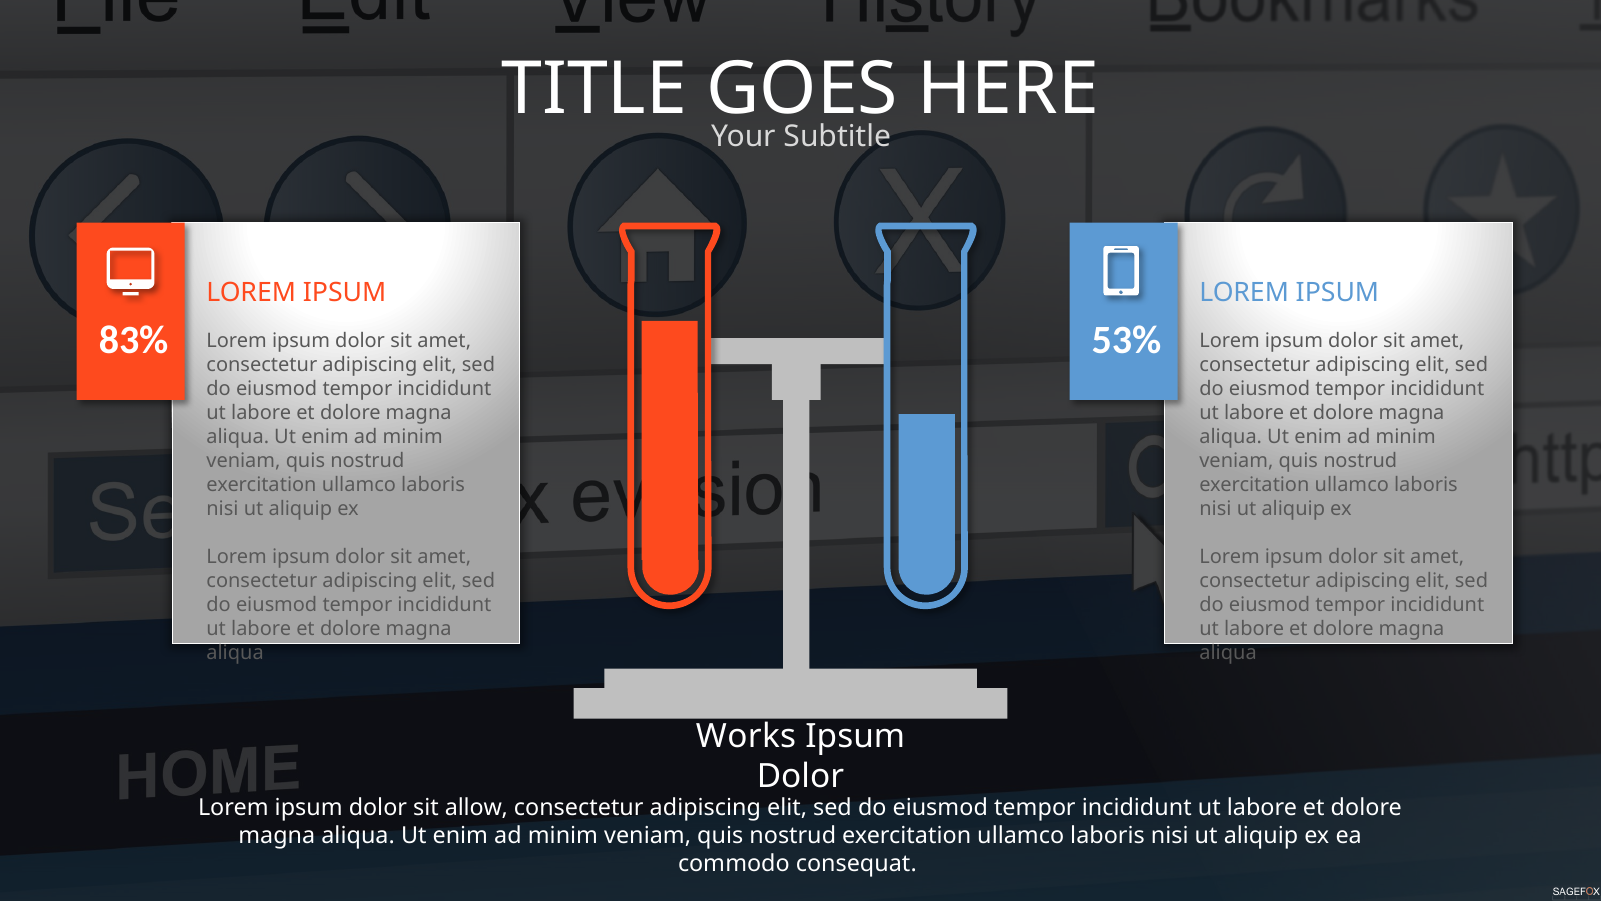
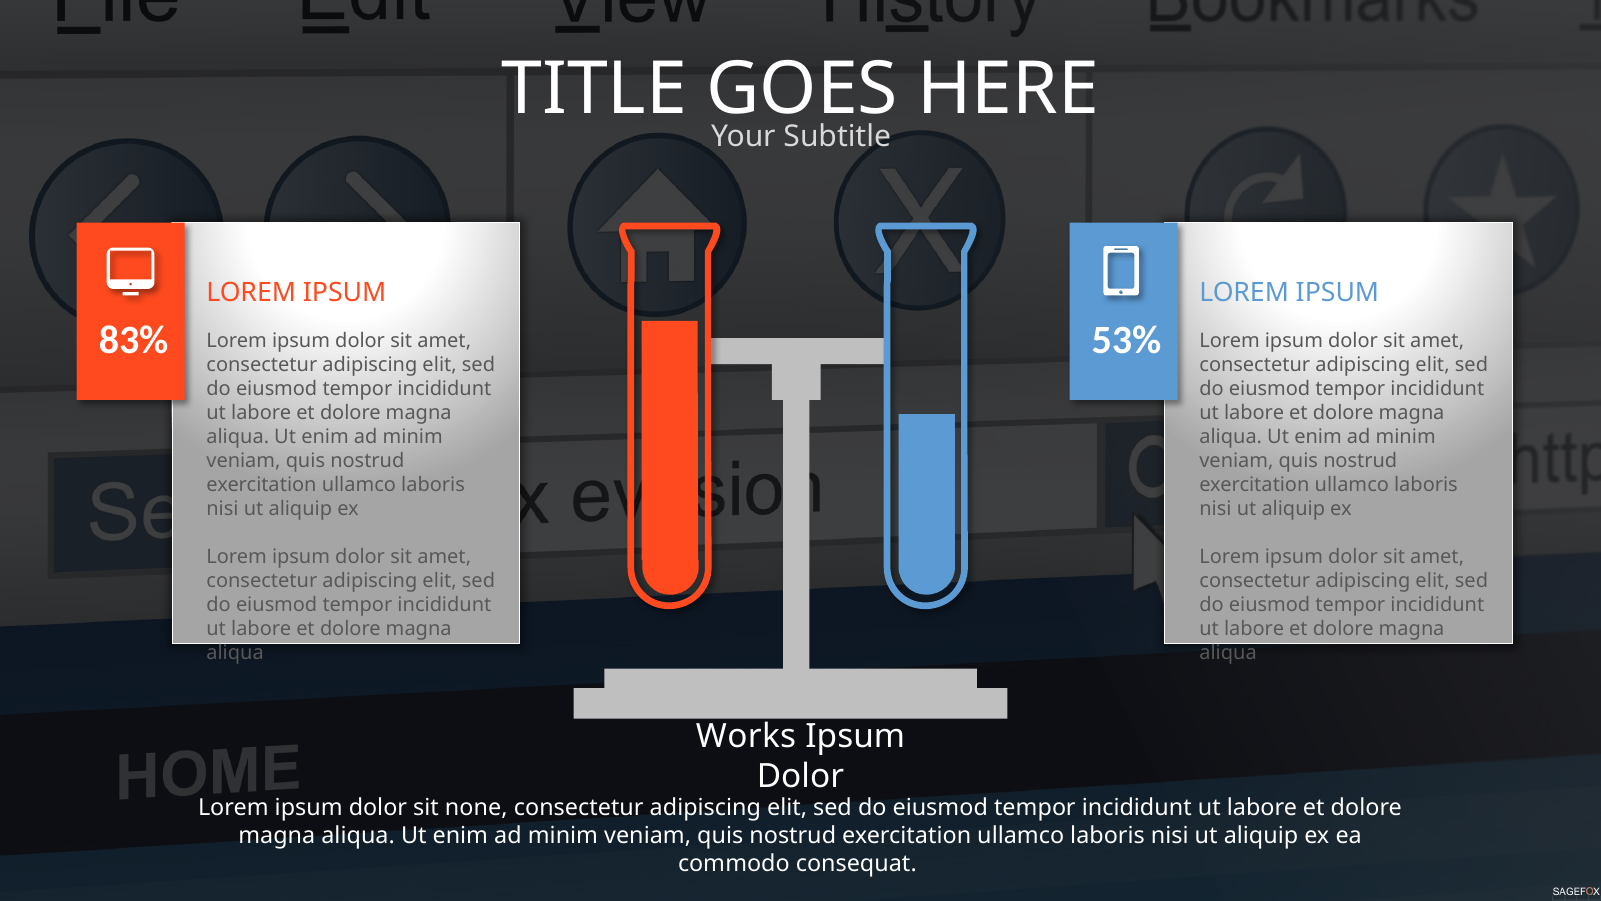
allow: allow -> none
